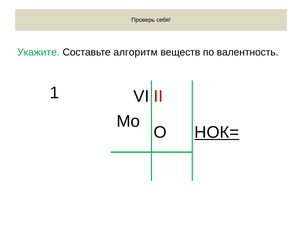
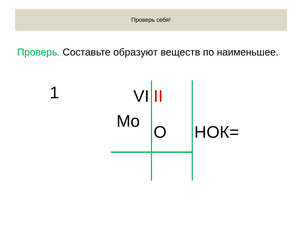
Укажите at (38, 52): Укажите -> Проверь
алгоритм: алгоритм -> образуют
валентность: валентность -> наименьшее
НОК= underline: present -> none
